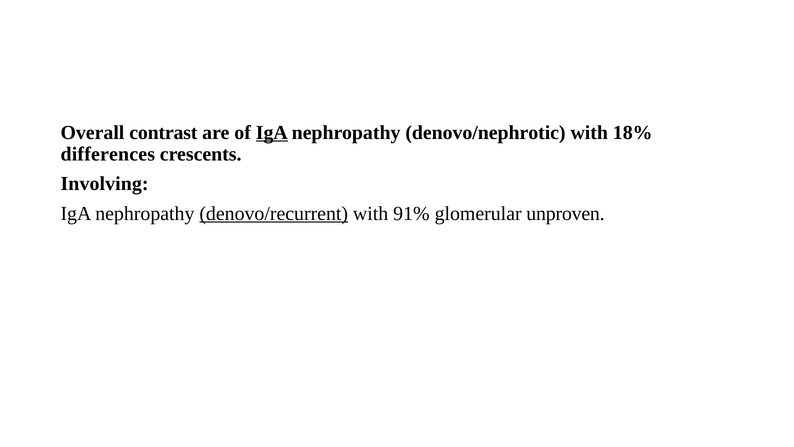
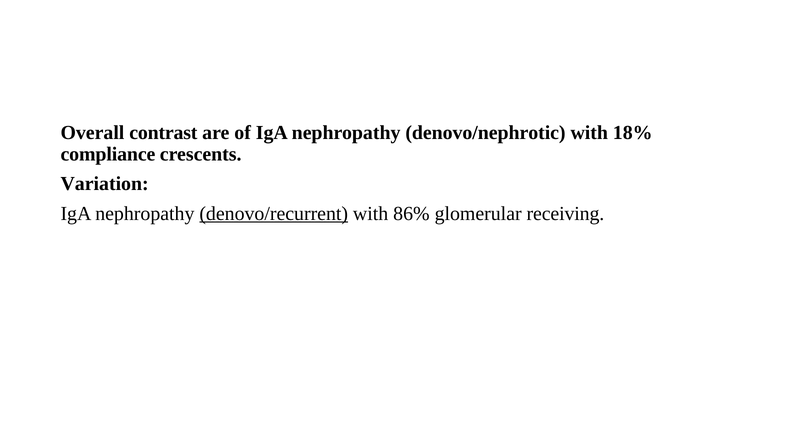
IgA at (272, 132) underline: present -> none
differences: differences -> compliance
Involving: Involving -> Variation
91%: 91% -> 86%
unproven: unproven -> receiving
